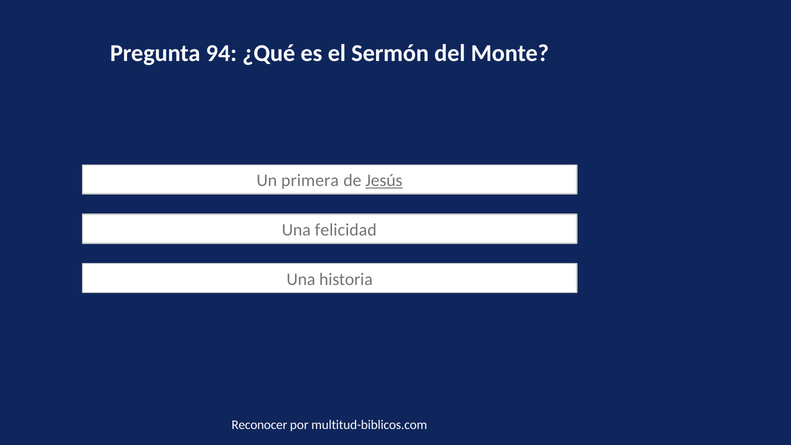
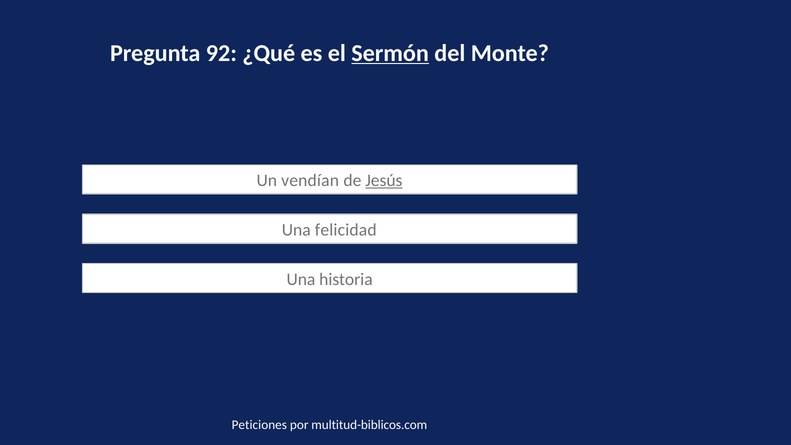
94: 94 -> 92
Sermón underline: none -> present
primera: primera -> vendían
Reconocer: Reconocer -> Peticiones
